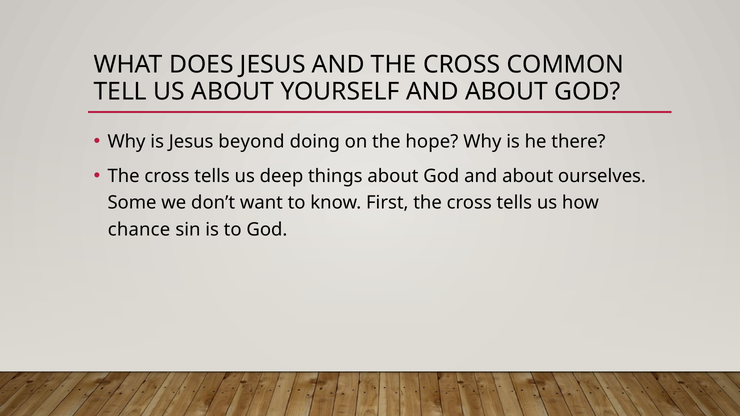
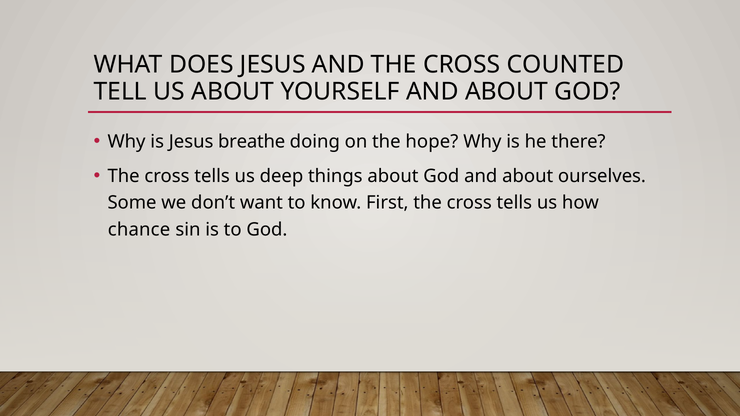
COMMON: COMMON -> COUNTED
beyond: beyond -> breathe
